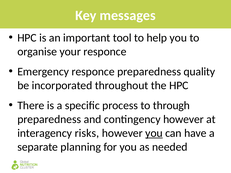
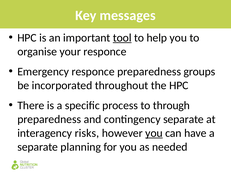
tool underline: none -> present
quality: quality -> groups
contingency however: however -> separate
